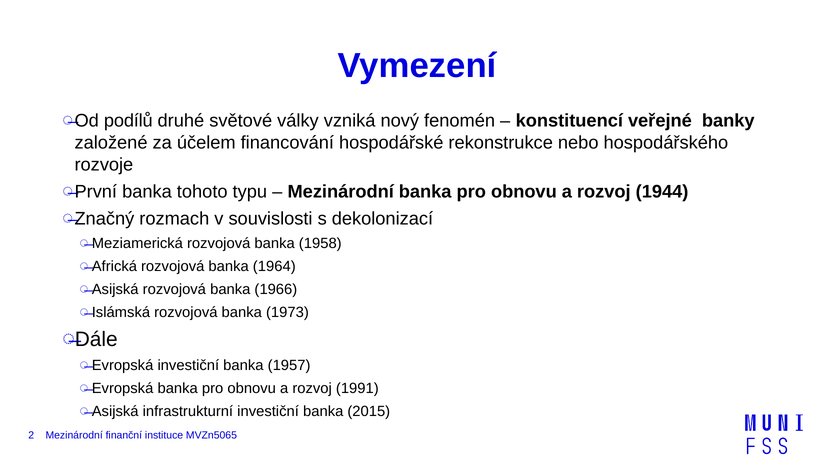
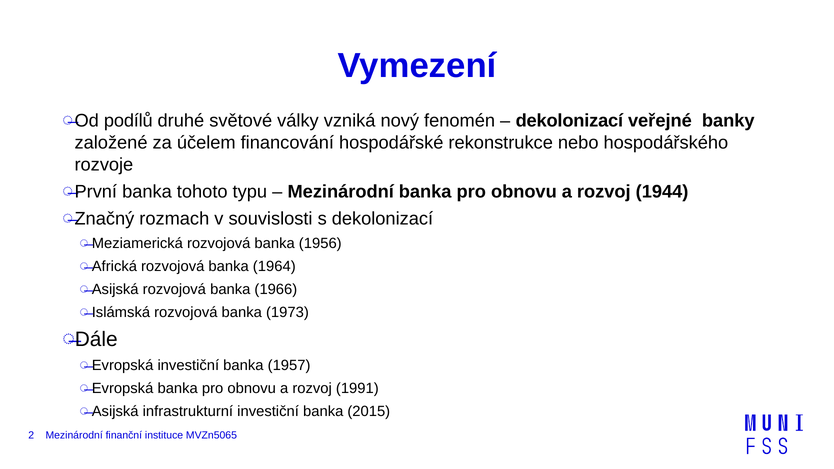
konstituencí at (569, 121): konstituencí -> dekolonizací
1958: 1958 -> 1956
